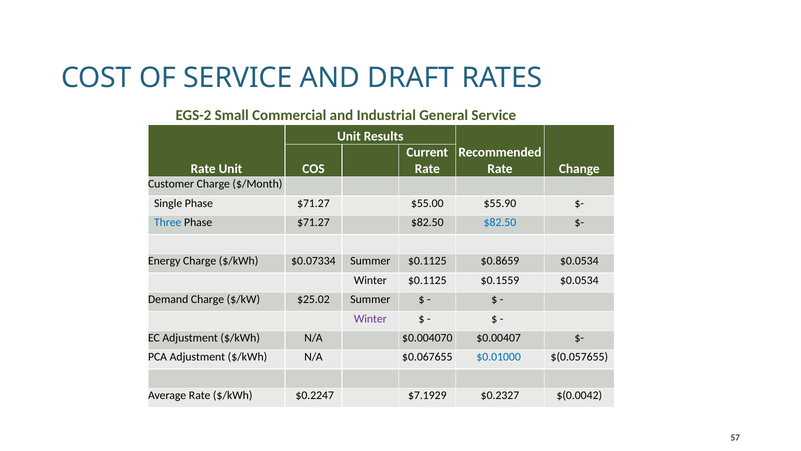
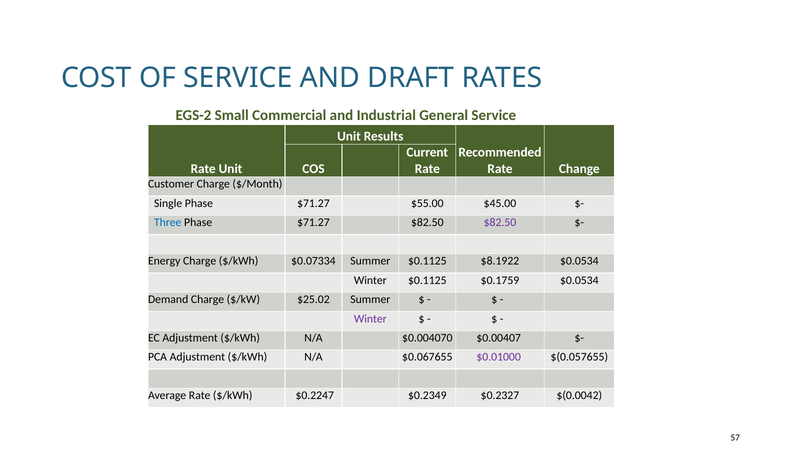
$55.90: $55.90 -> $45.00
$82.50 at (500, 222) colour: blue -> purple
$0.8659: $0.8659 -> $8.1922
$0.1559: $0.1559 -> $0.1759
$0.01000 colour: blue -> purple
$7.1929: $7.1929 -> $0.2349
